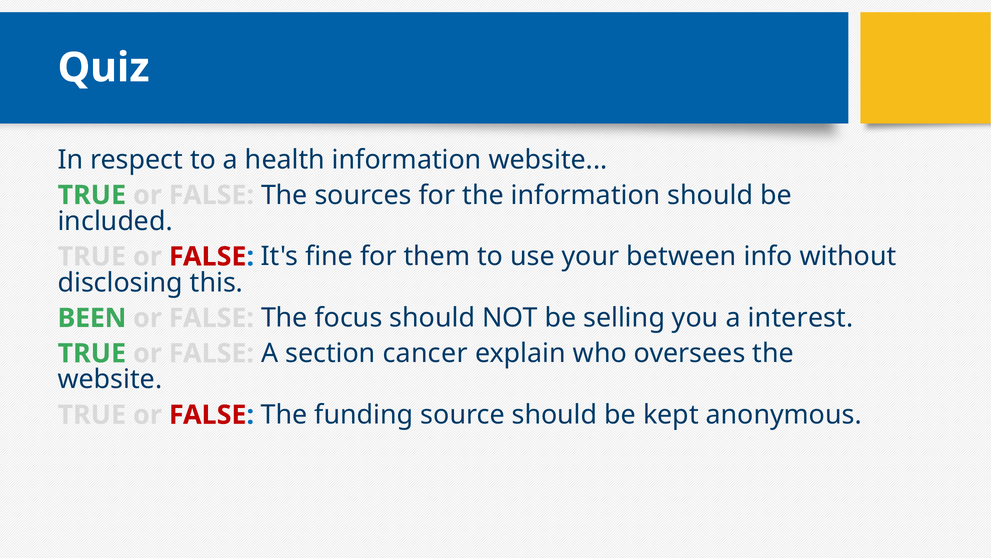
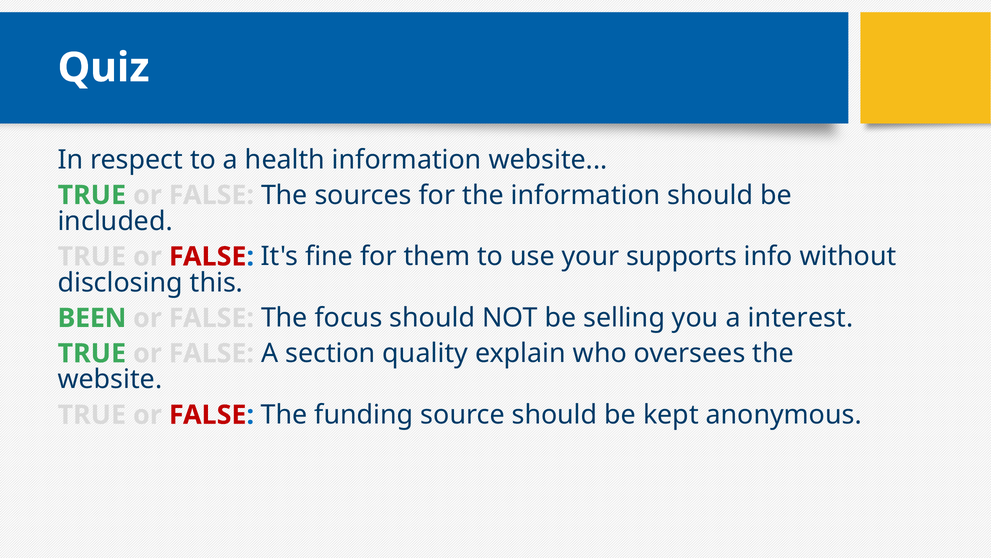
between: between -> supports
cancer: cancer -> quality
